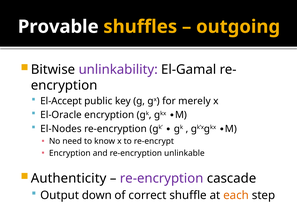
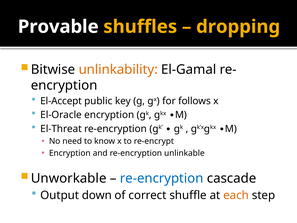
outgoing: outgoing -> dropping
unlinkability colour: purple -> orange
merely: merely -> follows
El-Nodes: El-Nodes -> El-Threat
Authenticity: Authenticity -> Unworkable
re-encryption at (162, 178) colour: purple -> blue
